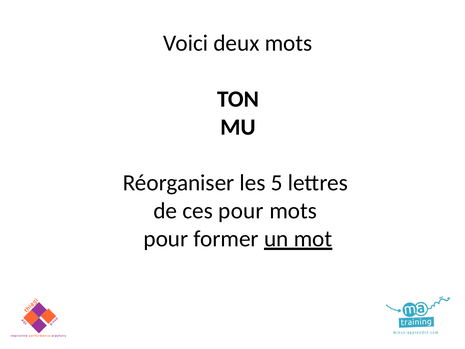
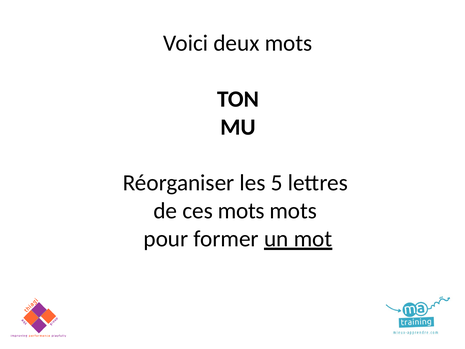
ces pour: pour -> mots
